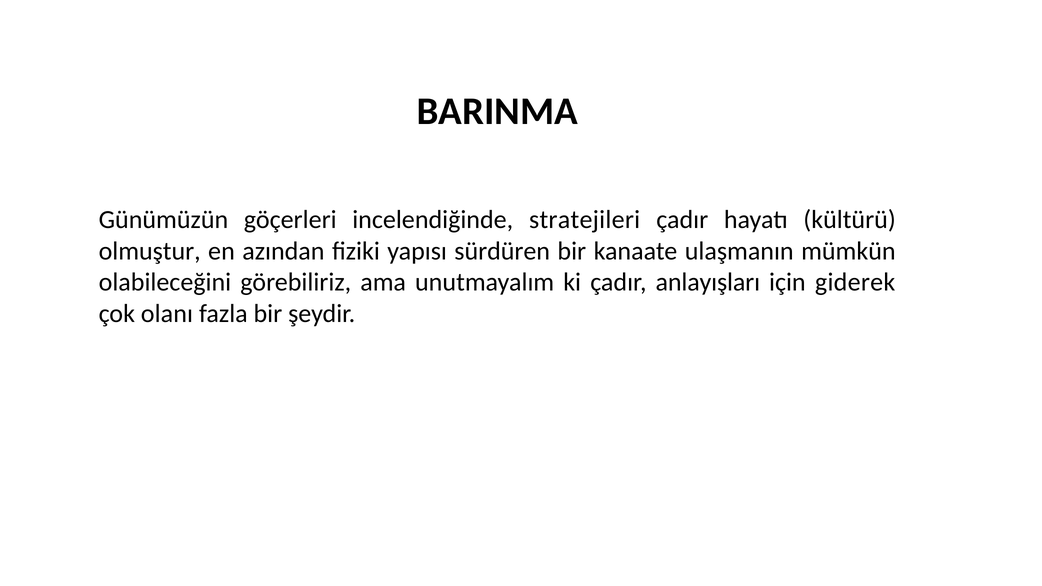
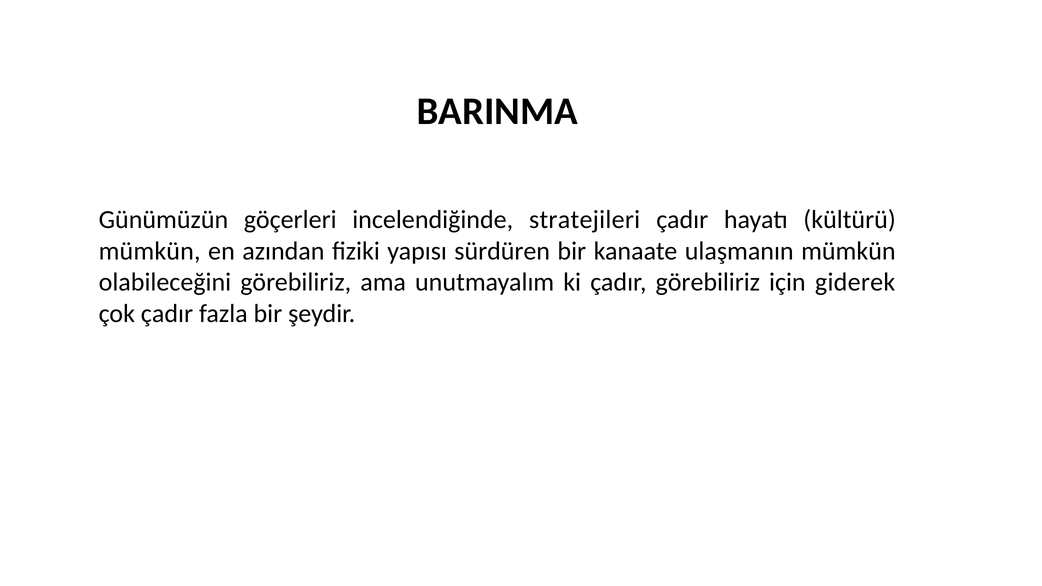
olmuştur at (150, 251): olmuştur -> mümkün
çadır anlayışları: anlayışları -> görebiliriz
çok olanı: olanı -> çadır
